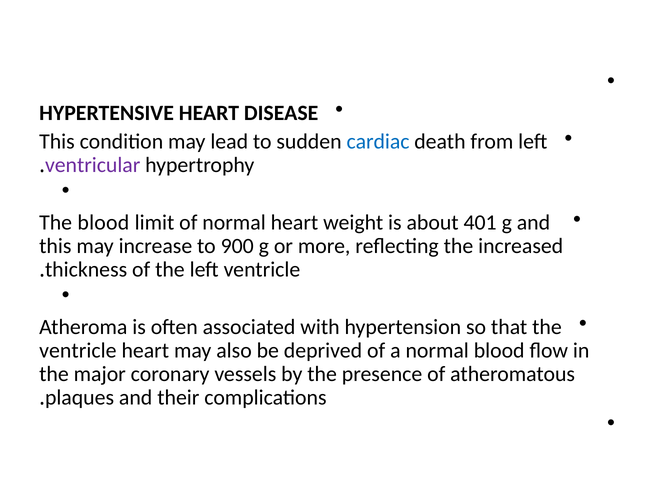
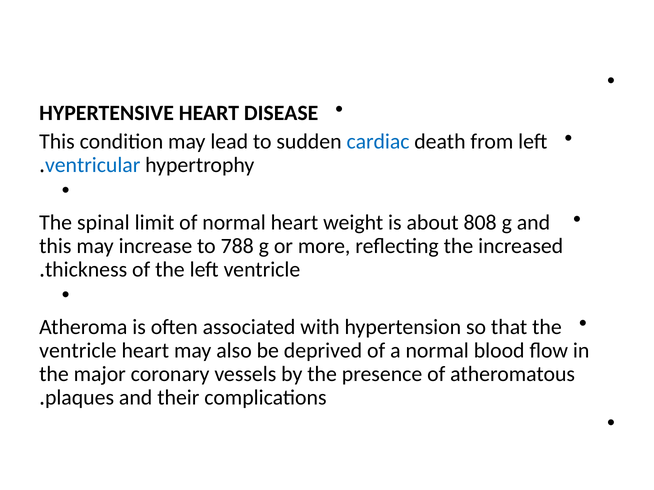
ventricular colour: purple -> blue
The blood: blood -> spinal
401: 401 -> 808
900: 900 -> 788
